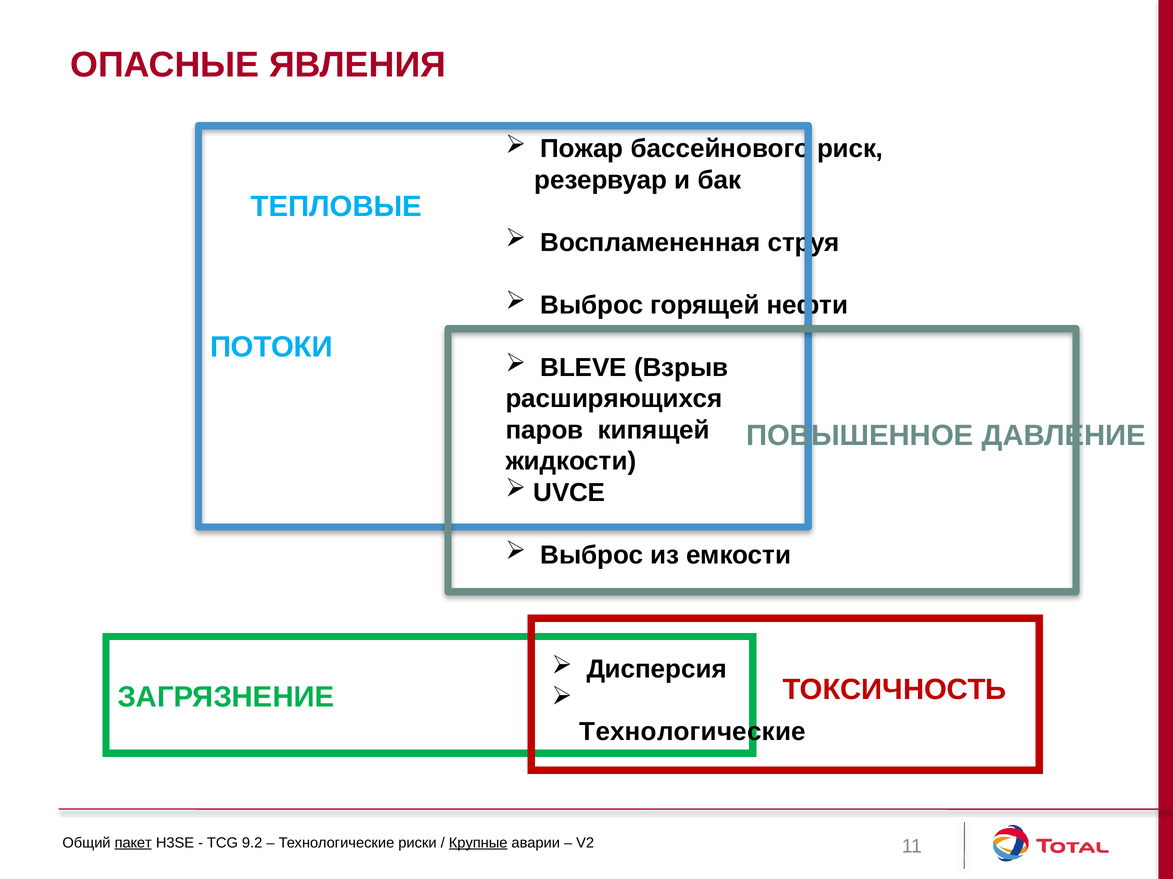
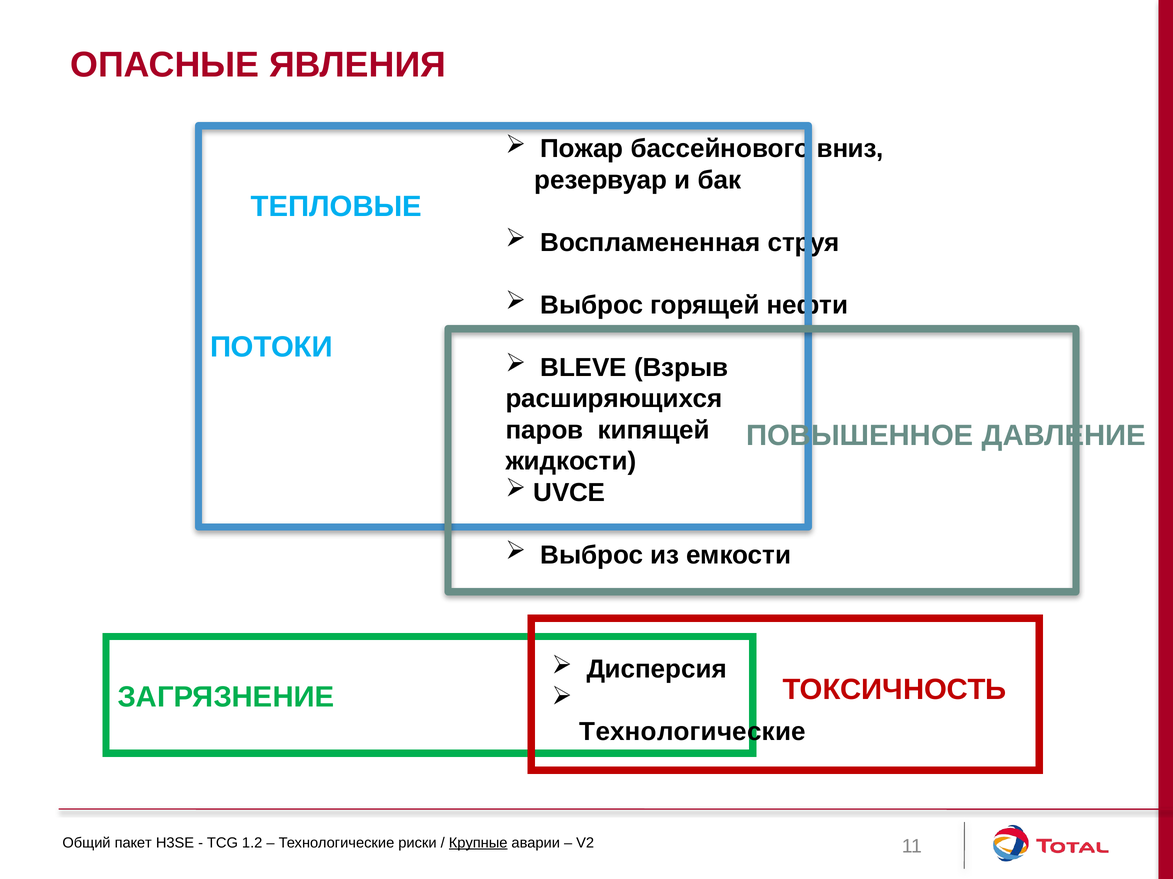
риск: риск -> вниз
пакет underline: present -> none
9.2: 9.2 -> 1.2
